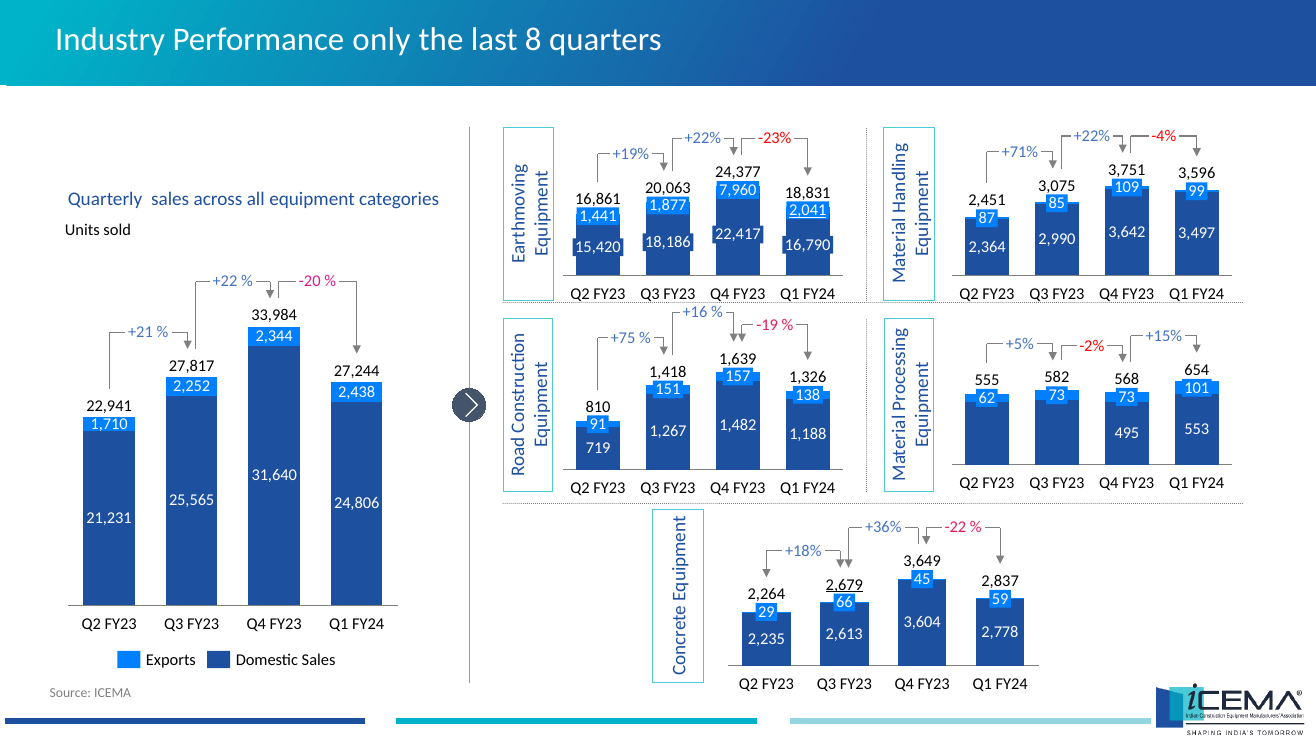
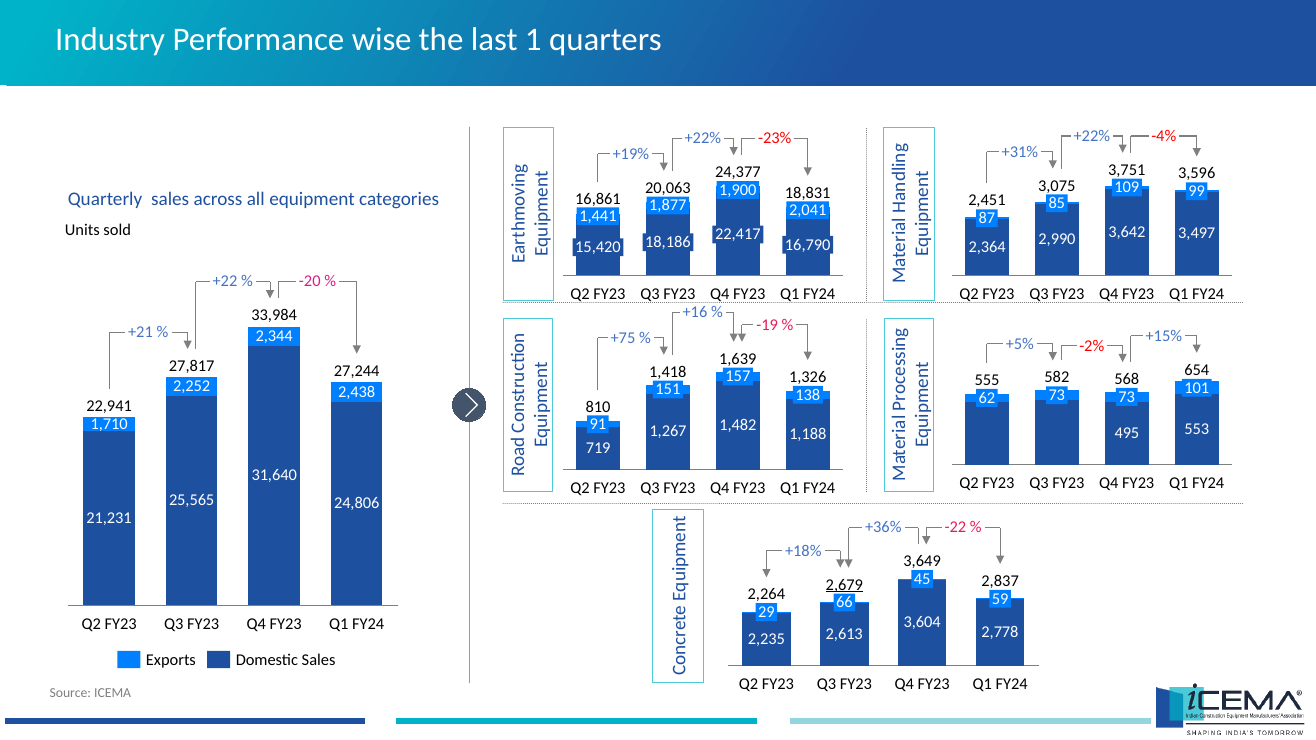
only: only -> wise
8: 8 -> 1
+71%: +71% -> +31%
7,960: 7,960 -> 1,900
2,041 underline: present -> none
